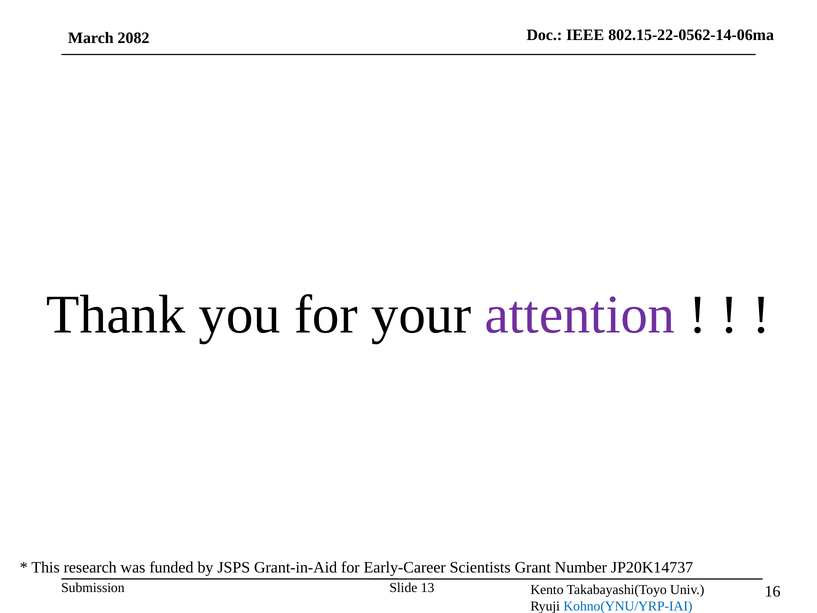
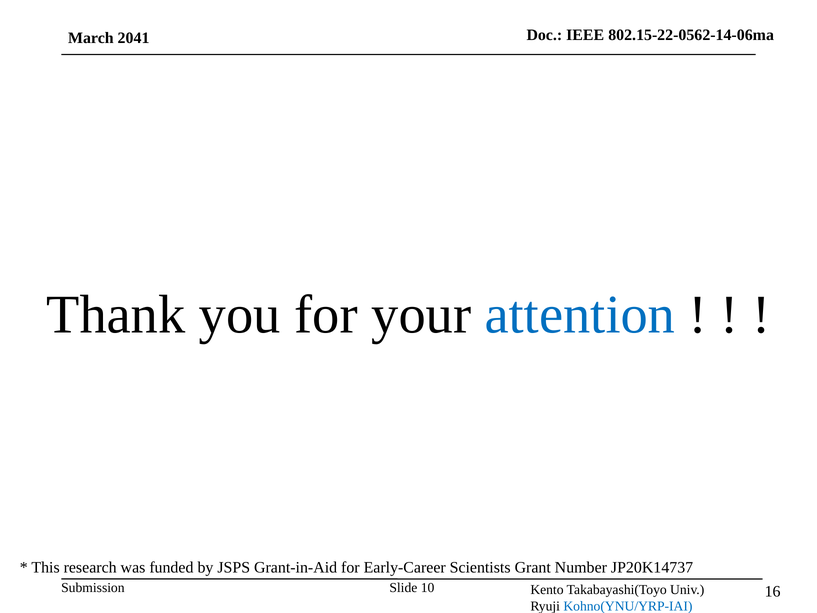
2082: 2082 -> 2041
attention colour: purple -> blue
13: 13 -> 10
